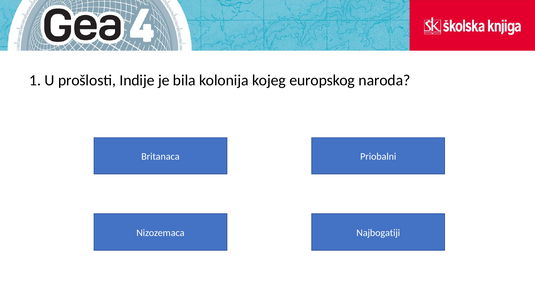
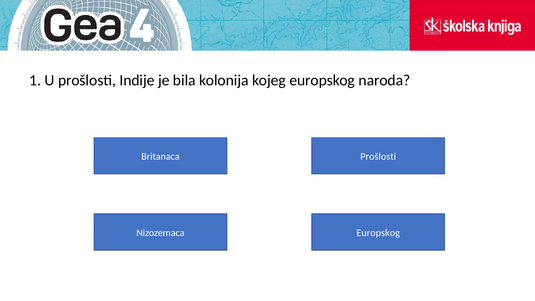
Britanaca Priobalni: Priobalni -> Prošlosti
Nizozemaca Najbogatiji: Najbogatiji -> Europskog
